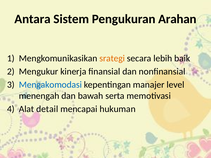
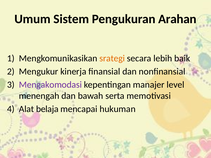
Antara: Antara -> Umum
Mengakomodasi colour: blue -> purple
detail: detail -> belaja
